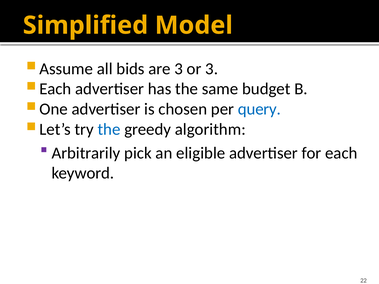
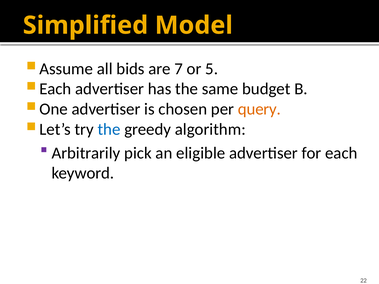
are 3: 3 -> 7
or 3: 3 -> 5
query colour: blue -> orange
